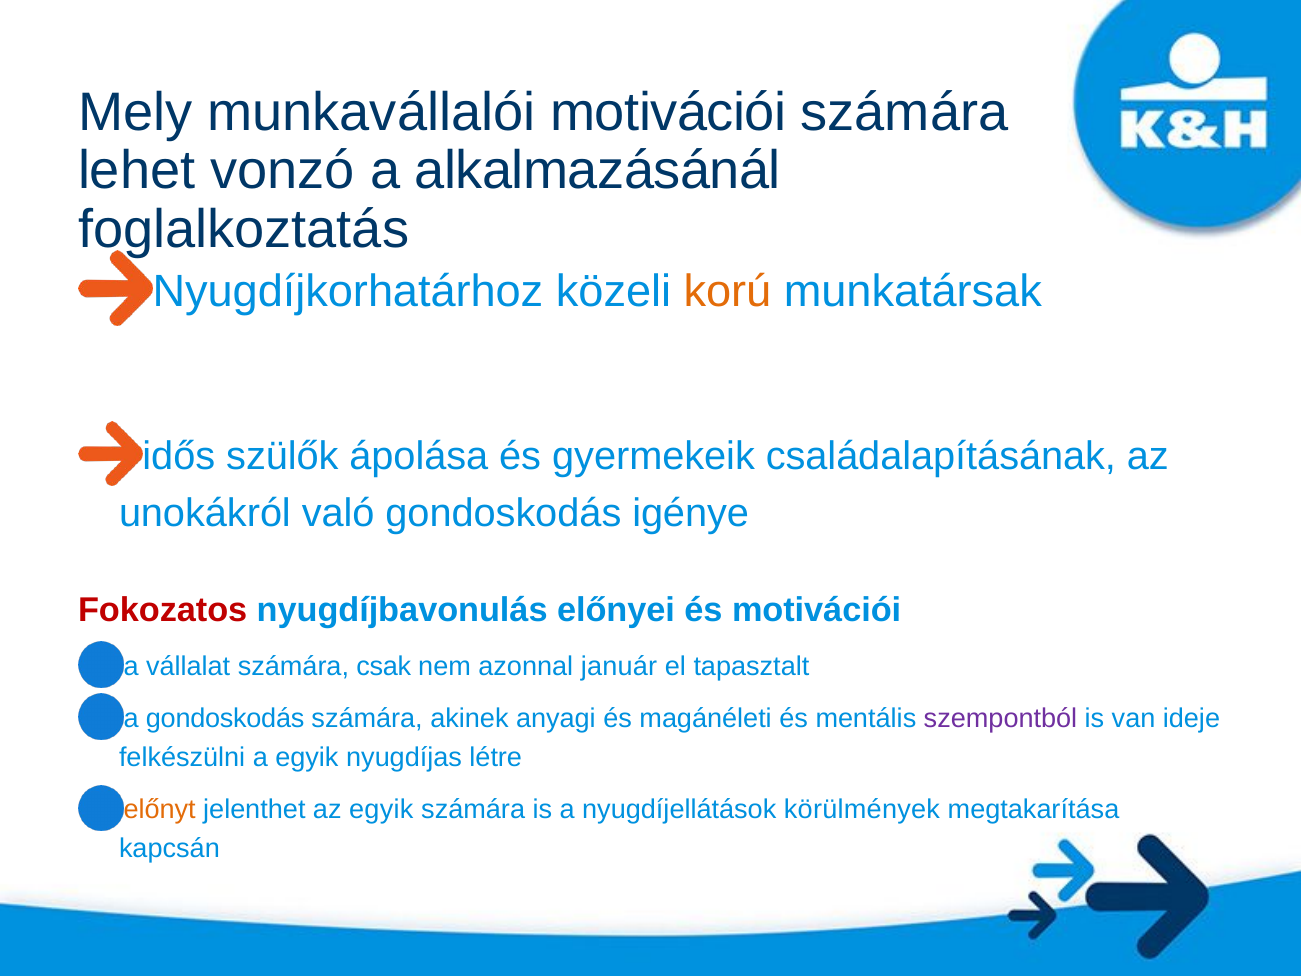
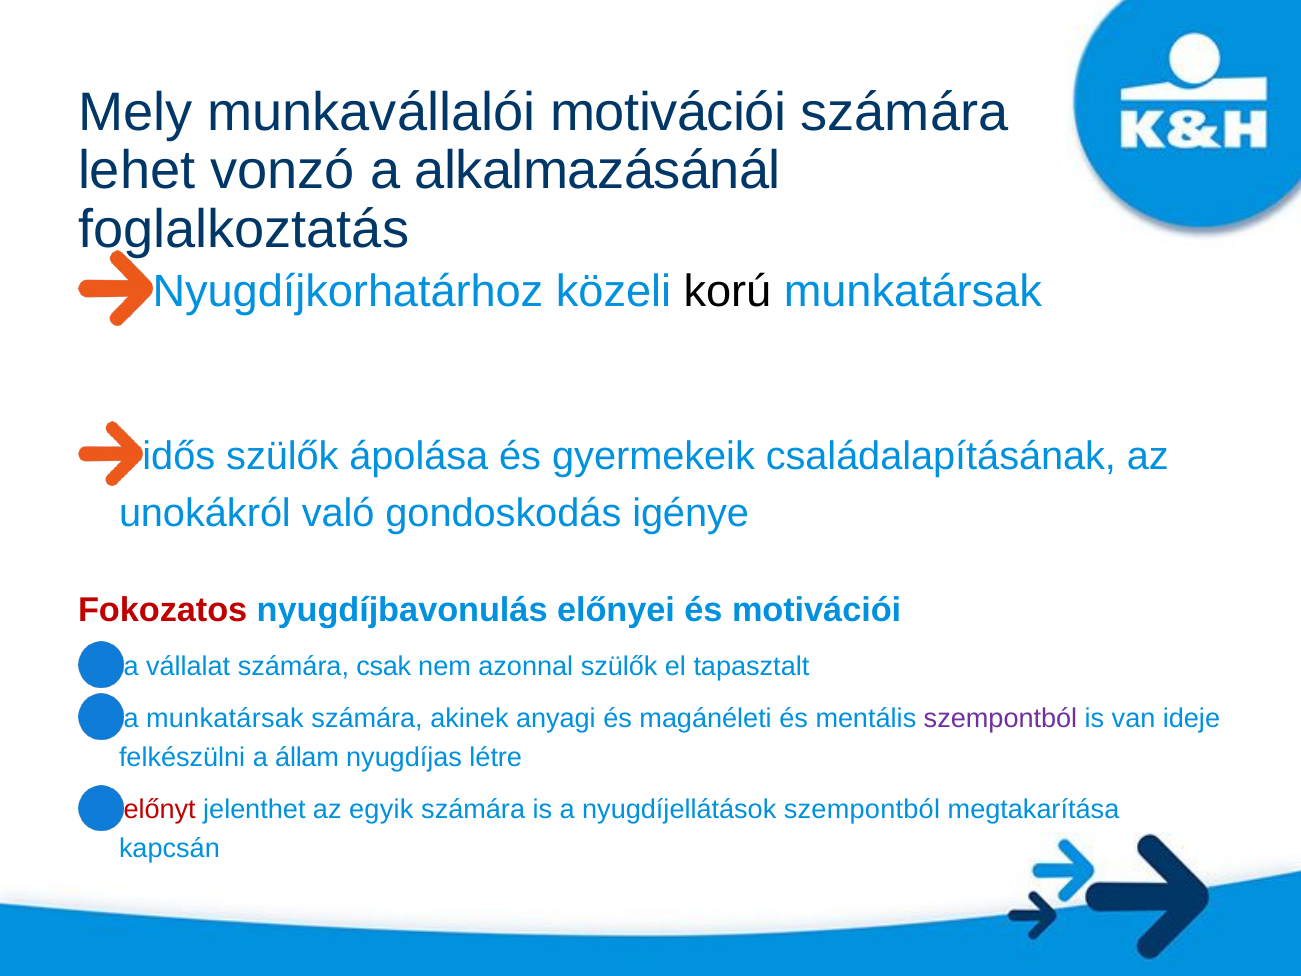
korú colour: orange -> black
azonnal január: január -> szülők
a gondoskodás: gondoskodás -> munkatársak
a egyik: egyik -> állam
előnyt colour: orange -> red
nyugdíjellátások körülmények: körülmények -> szempontból
